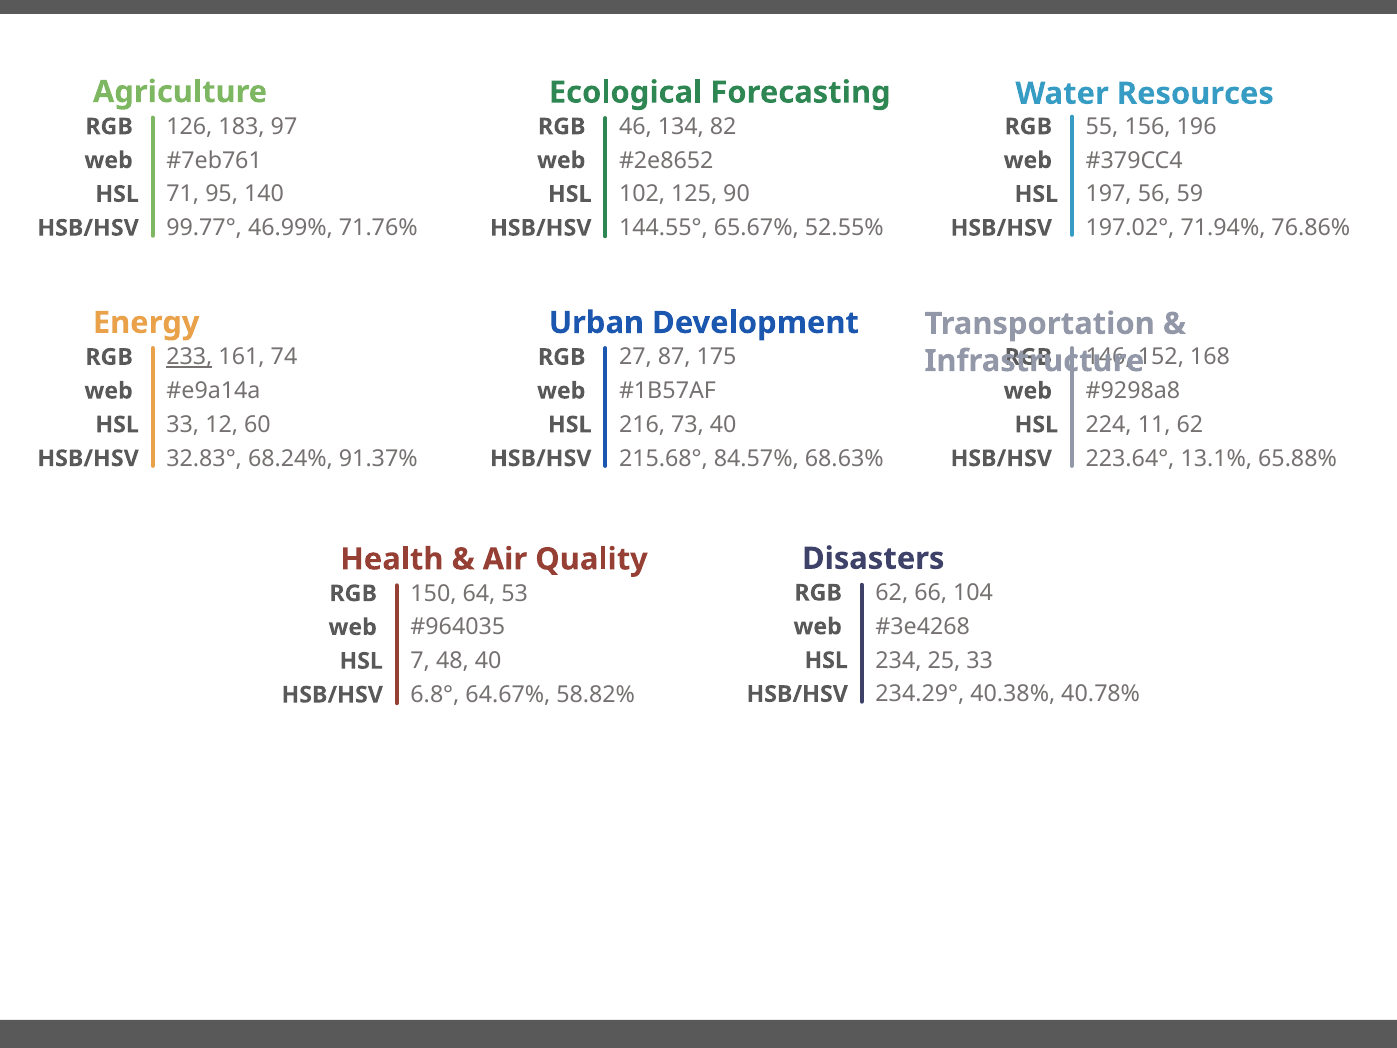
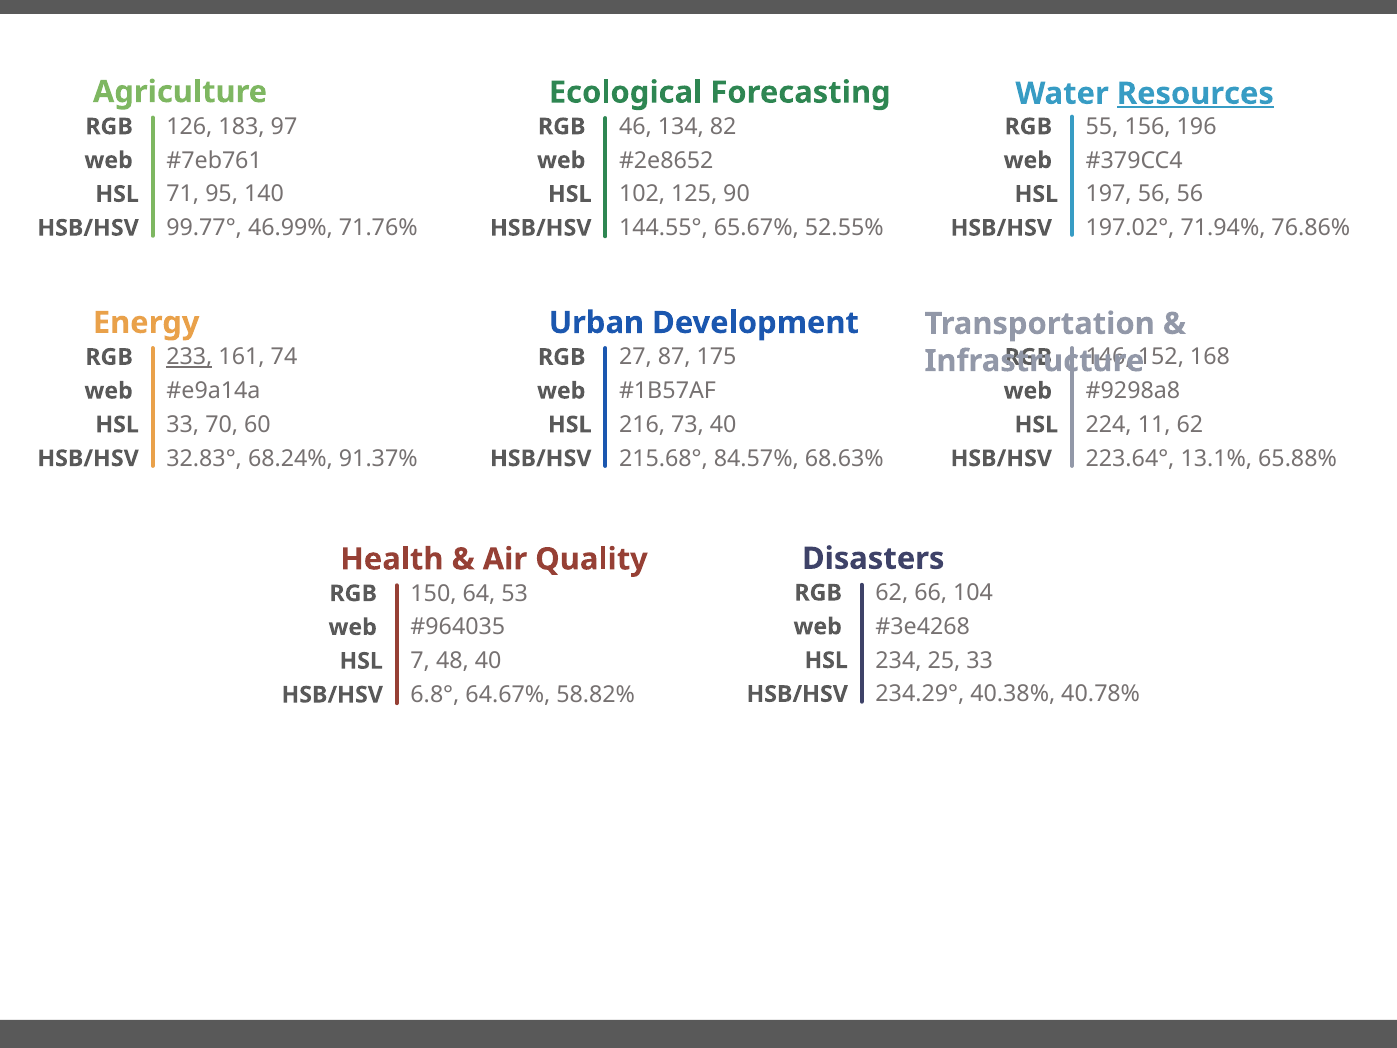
Resources underline: none -> present
56 59: 59 -> 56
12: 12 -> 70
